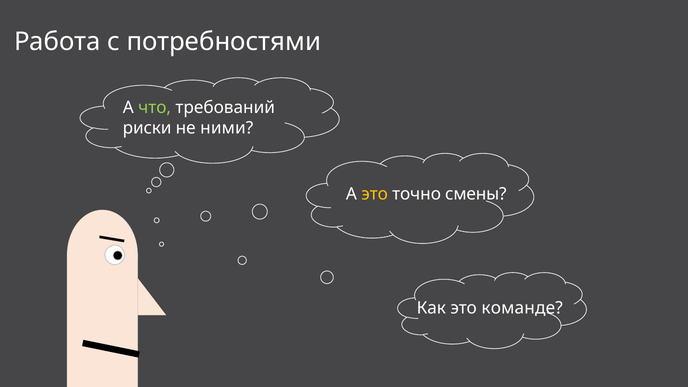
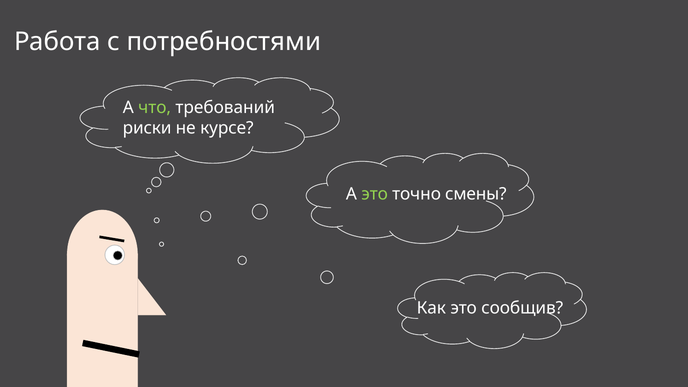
ними: ними -> курсе
это at (375, 194) colour: yellow -> light green
команде: команде -> сообщив
